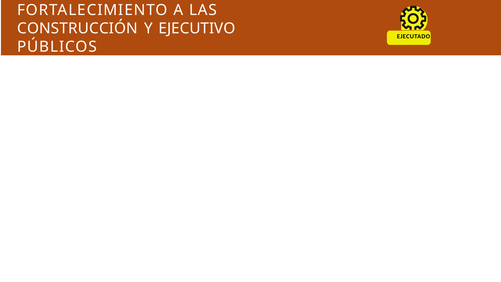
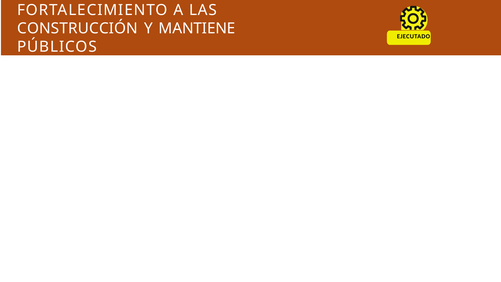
EJECUTIVO: EJECUTIVO -> MANTIENE
